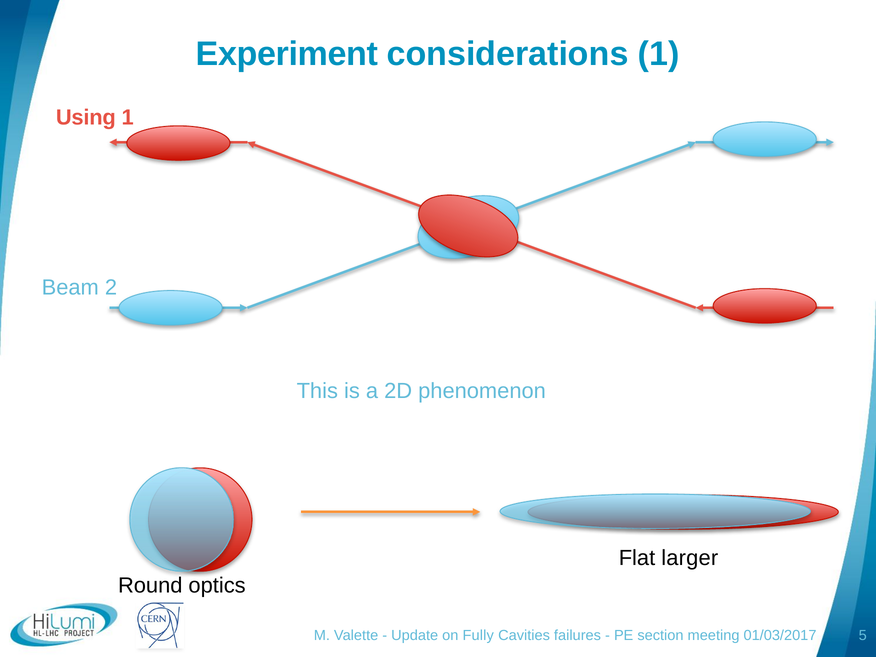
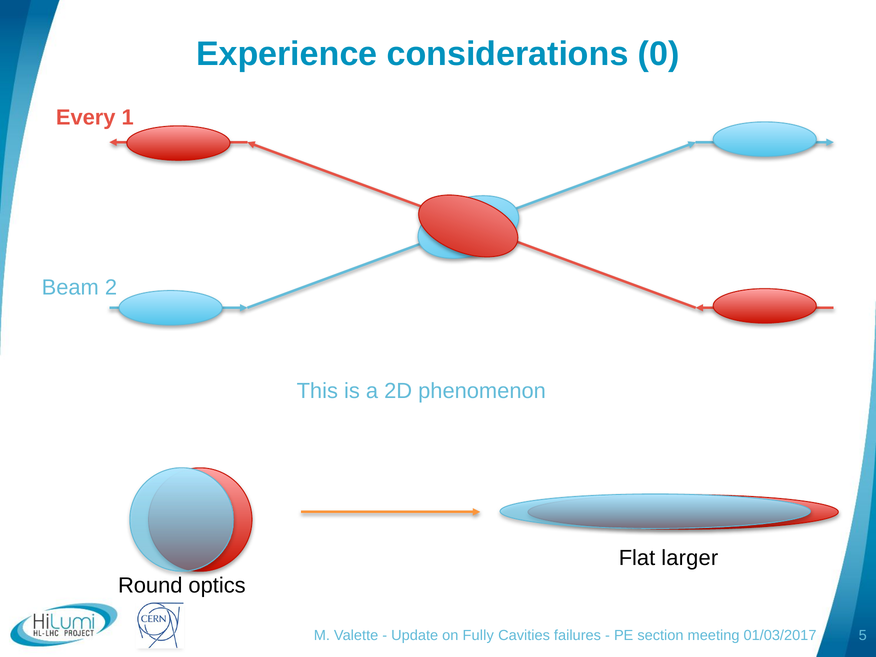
Experiment: Experiment -> Experience
considerations 1: 1 -> 0
Using: Using -> Every
